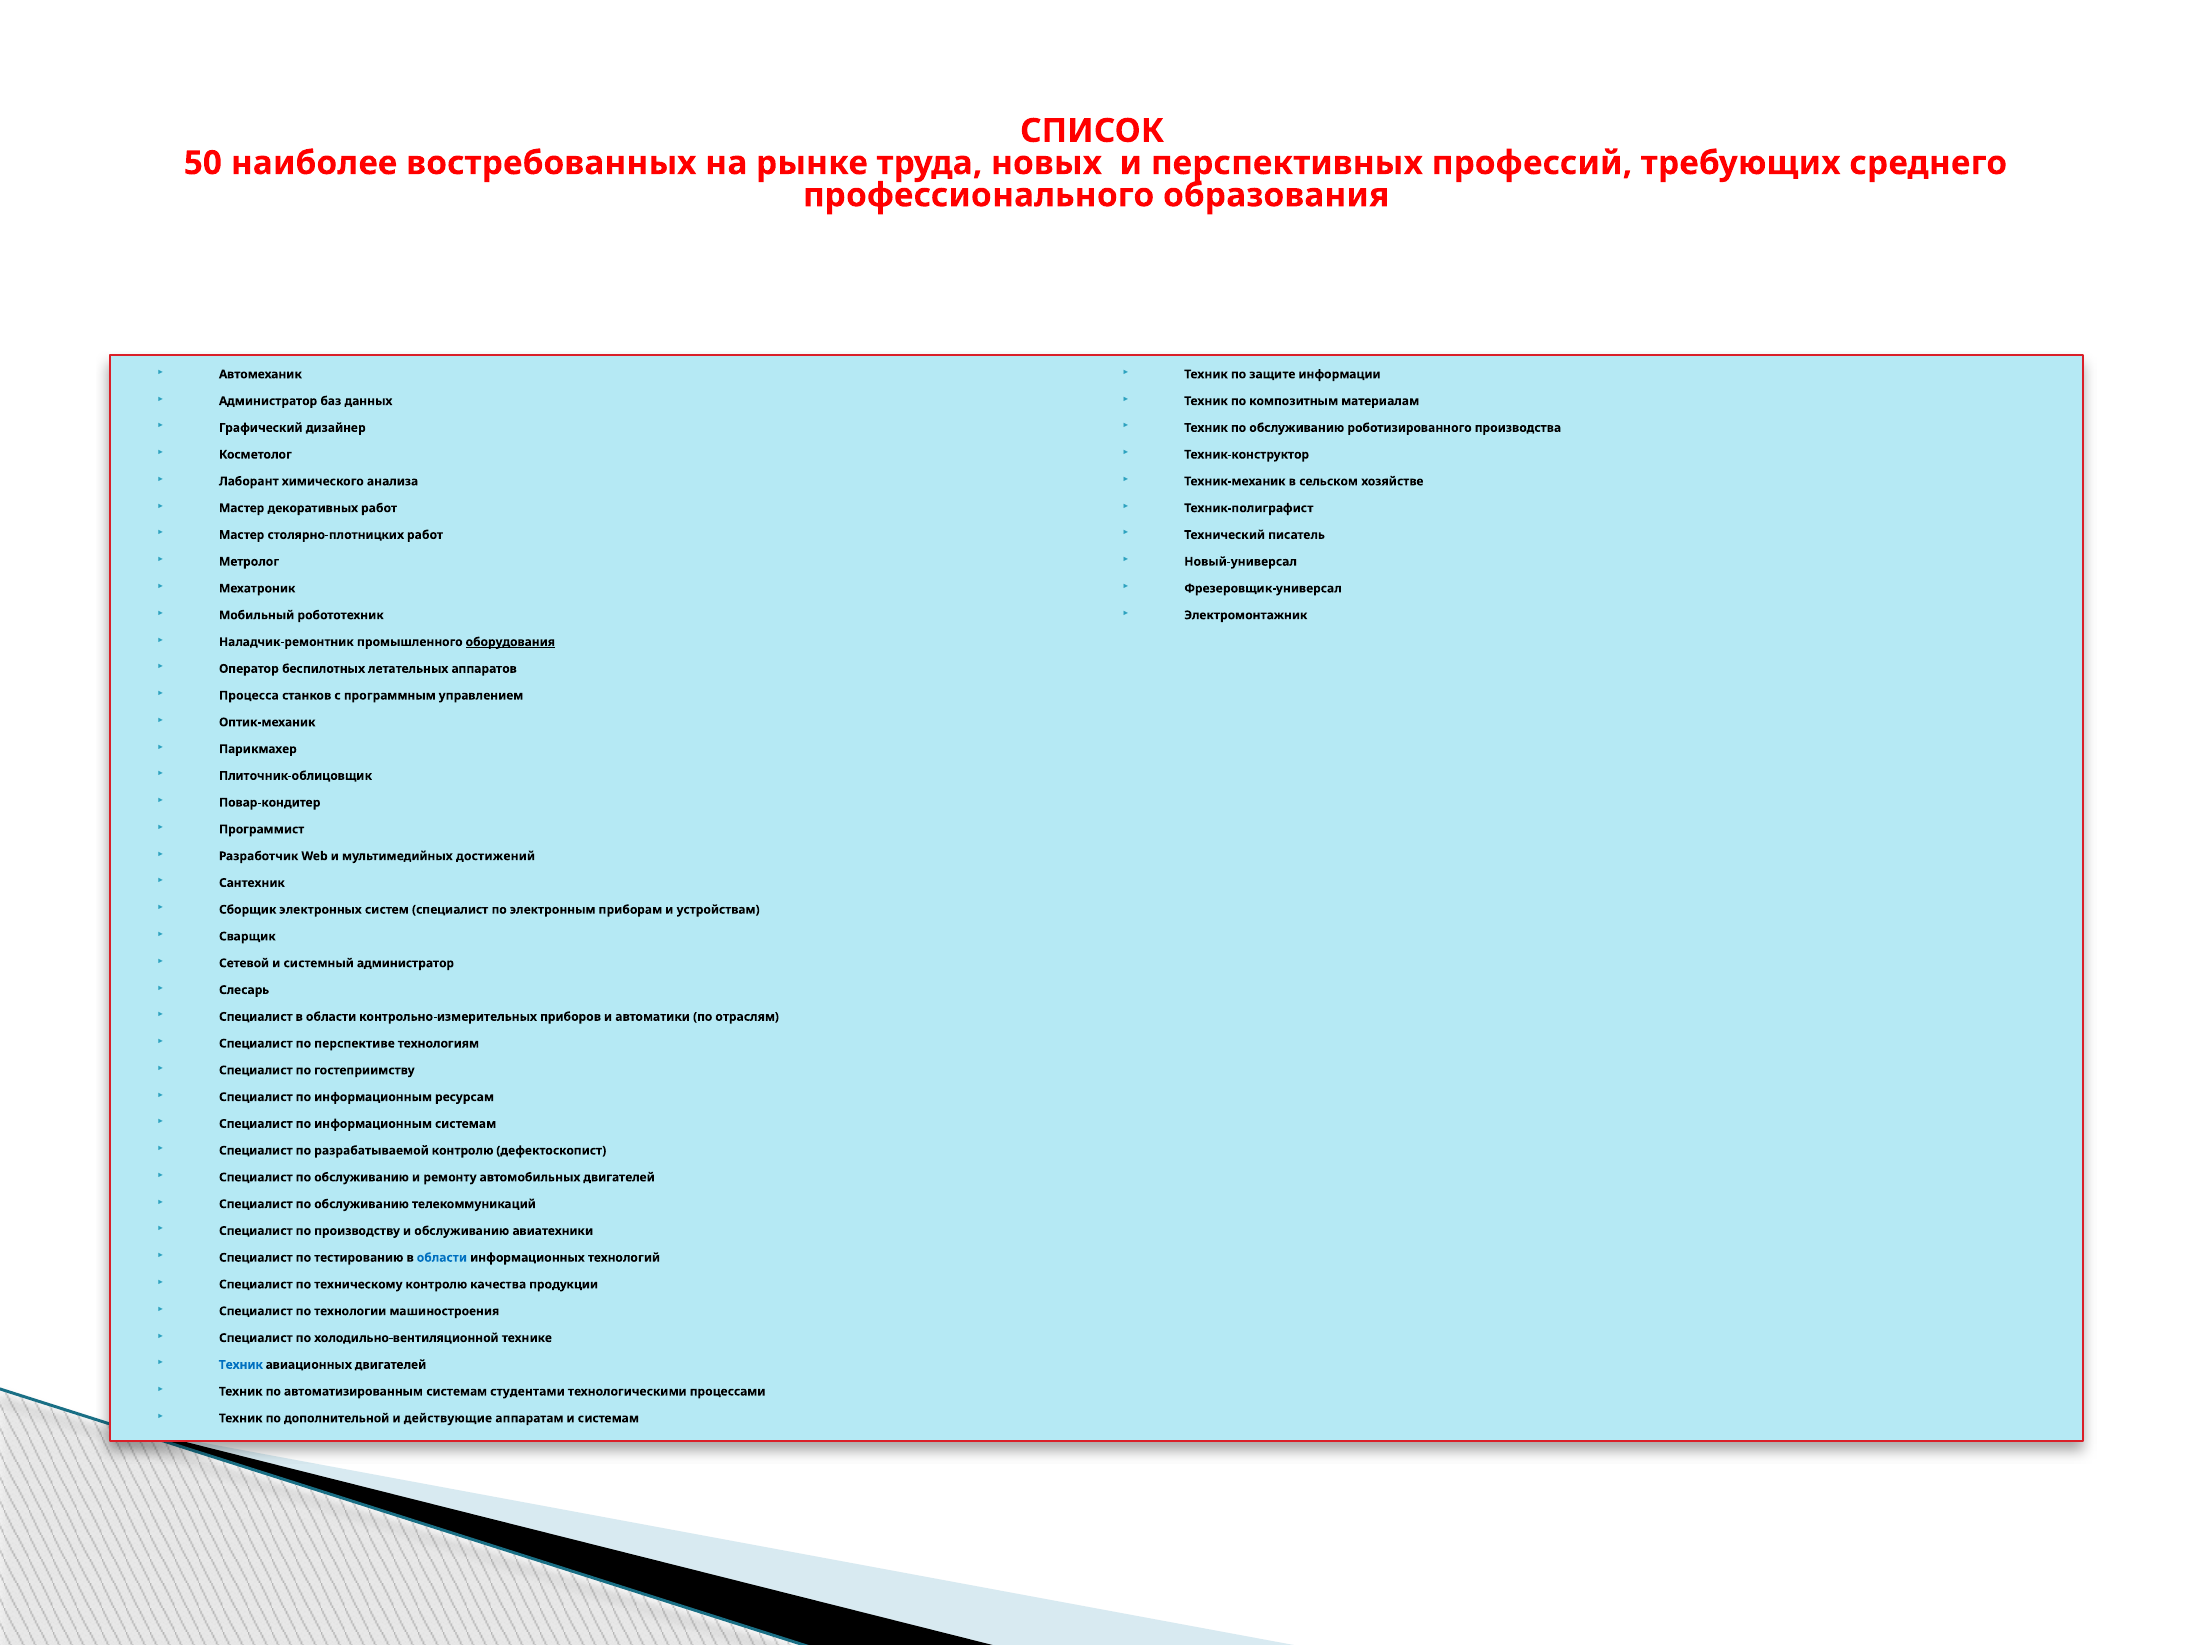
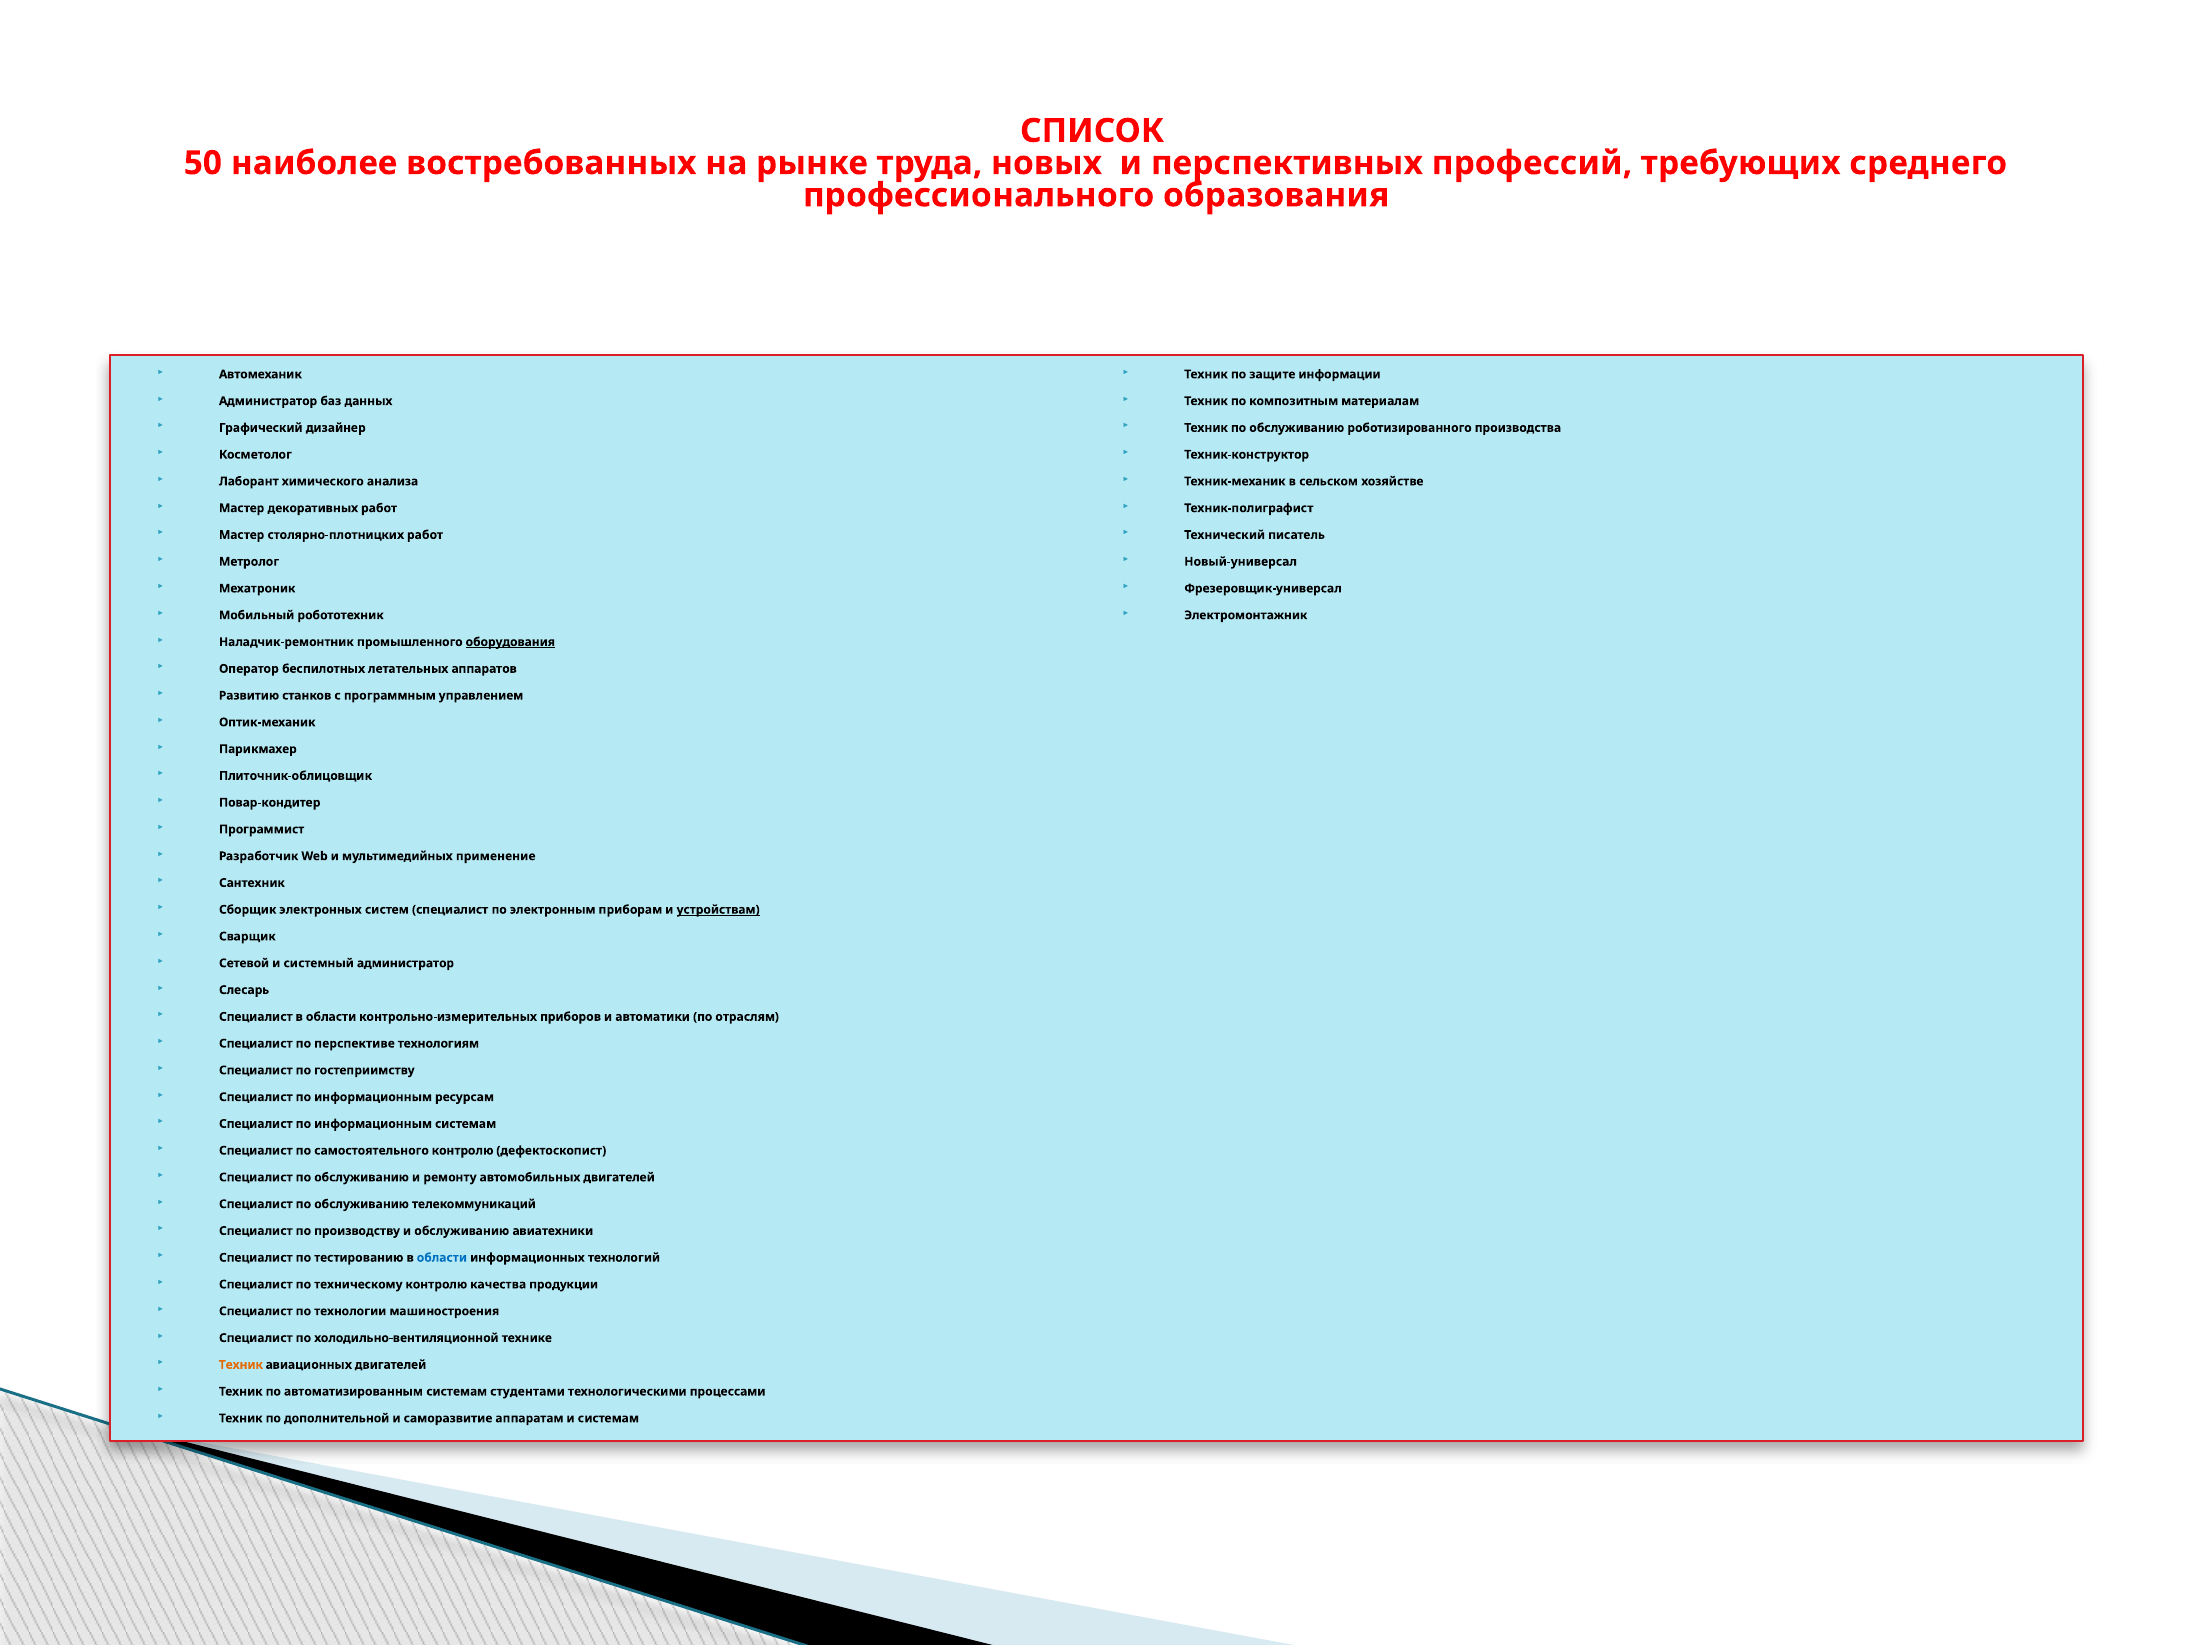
Процесса: Процесса -> Развитию
достижений: достижений -> применение
устройствам underline: none -> present
разрабатываемой: разрабатываемой -> самостоятельного
Техник at (241, 1365) colour: blue -> orange
действующие: действующие -> саморазвитие
